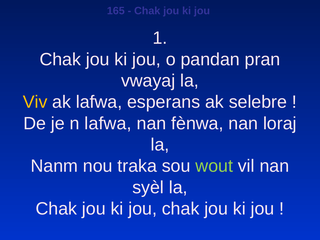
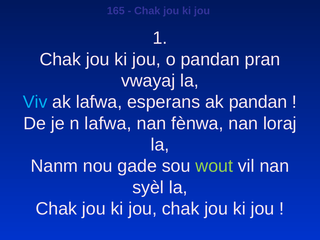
Viv colour: yellow -> light blue
ak selebre: selebre -> pandan
traka: traka -> gade
